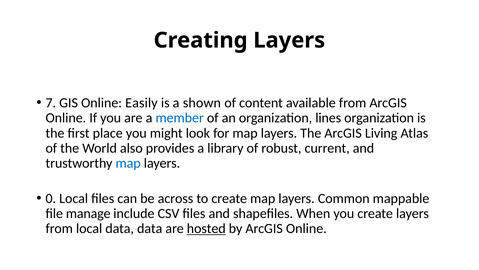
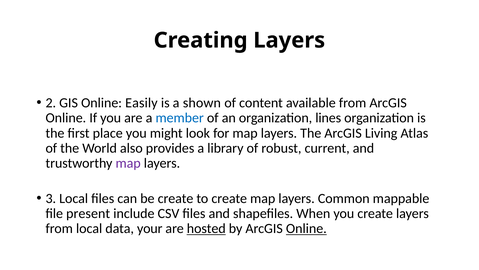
7: 7 -> 2
map at (128, 163) colour: blue -> purple
0: 0 -> 3
be across: across -> create
manage: manage -> present
data data: data -> your
Online at (306, 228) underline: none -> present
